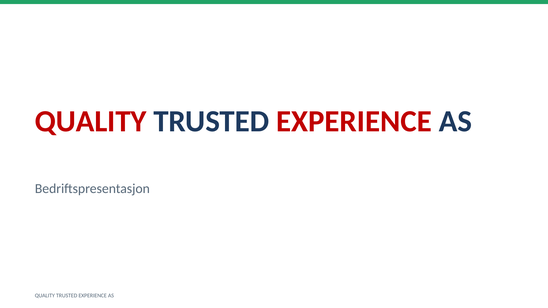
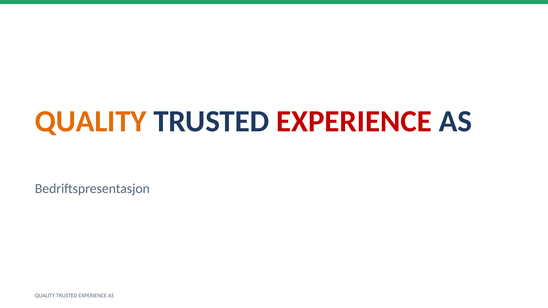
QUALITY at (91, 122) colour: red -> orange
